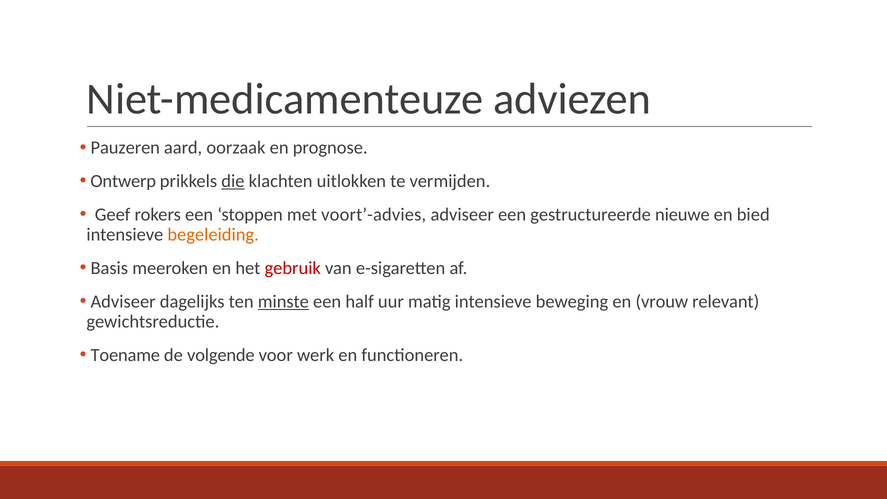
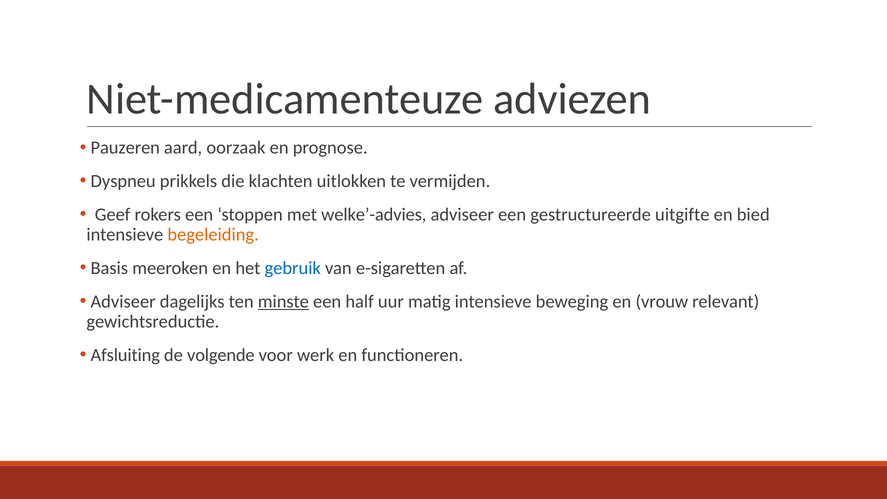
Ontwerp: Ontwerp -> Dyspneu
die underline: present -> none
voort’-advies: voort’-advies -> welke’-advies
nieuwe: nieuwe -> uitgifte
gebruik colour: red -> blue
Toename: Toename -> Afsluiting
